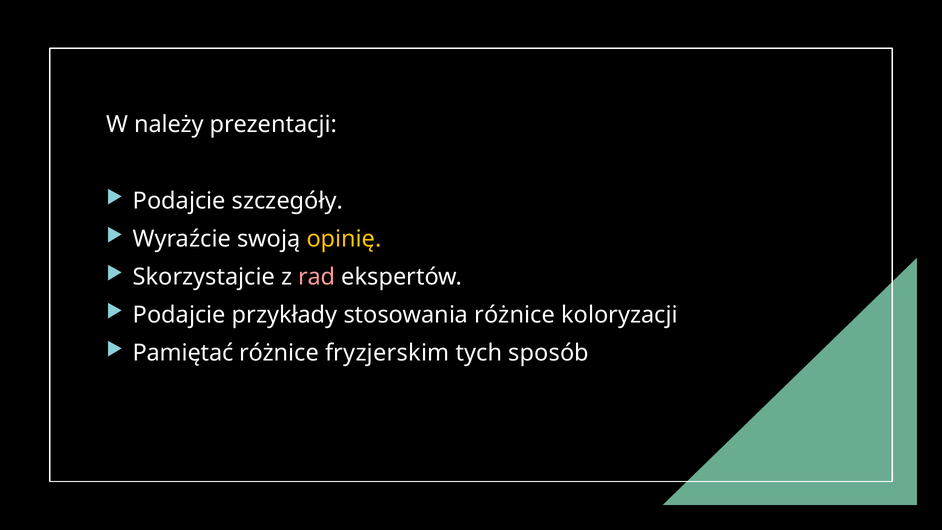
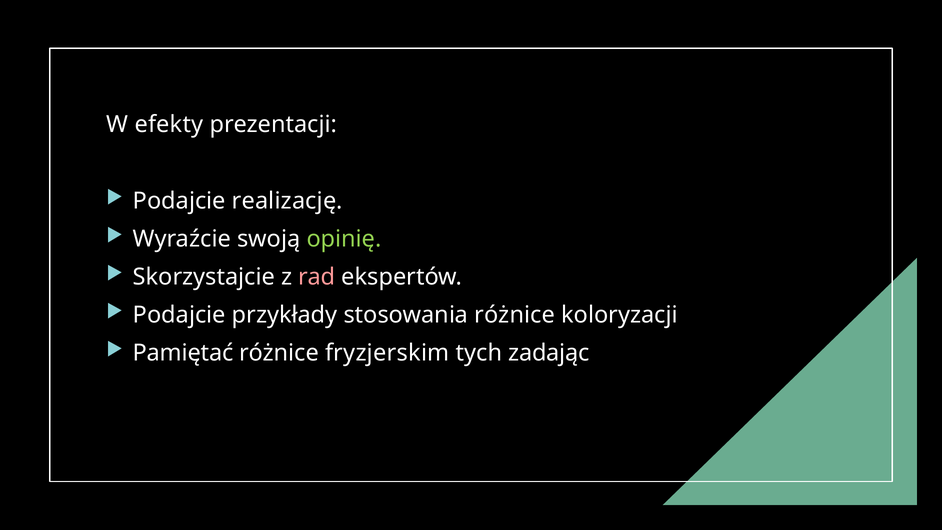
należy: należy -> efekty
szczegóły: szczegóły -> realizację
opinię colour: yellow -> light green
sposób: sposób -> zadając
